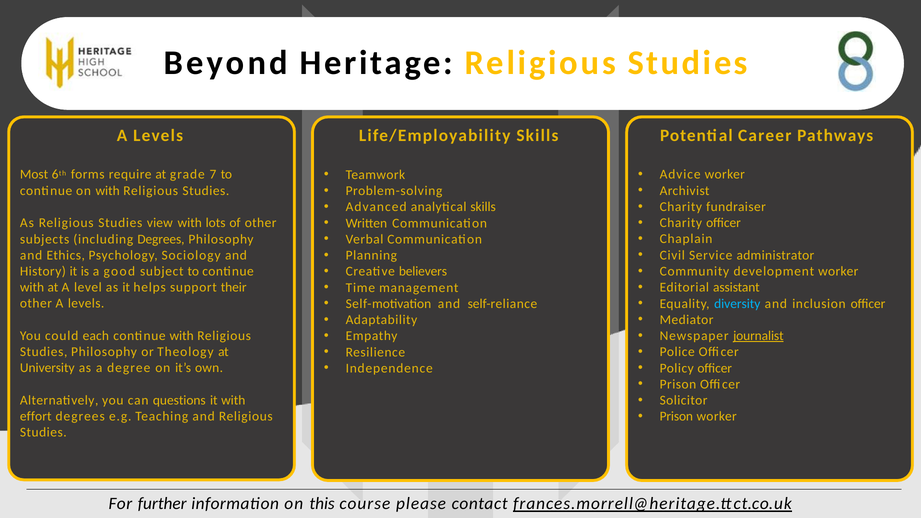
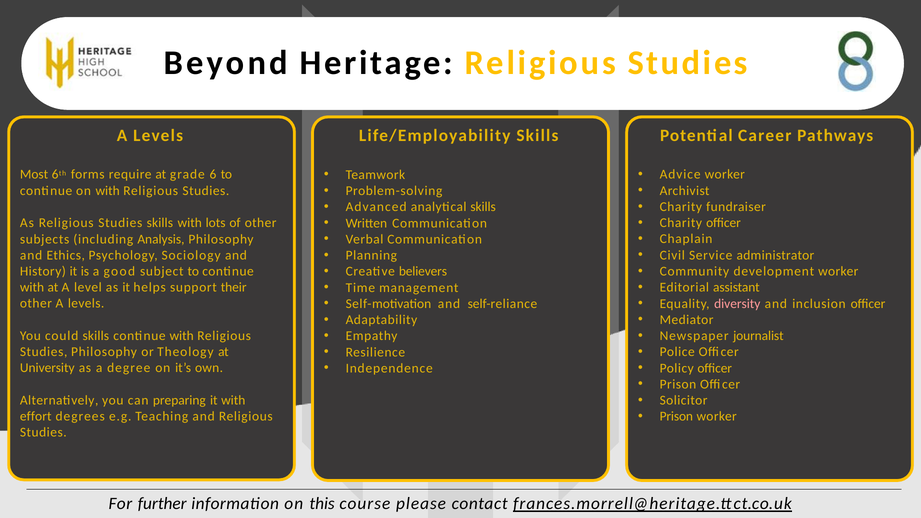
7: 7 -> 6
Studies view: view -> skills
including Degrees: Degrees -> Analysis
diversity colour: light blue -> pink
journalist underline: present -> none
could each: each -> skills
questions: questions -> preparing
